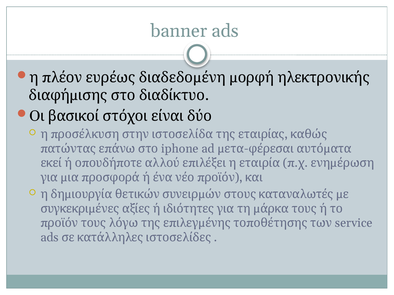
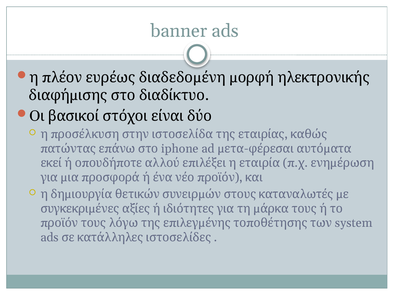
service: service -> system
